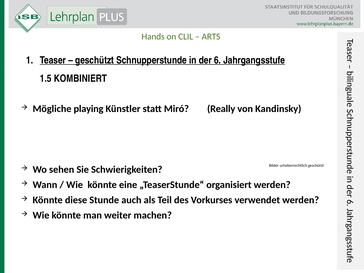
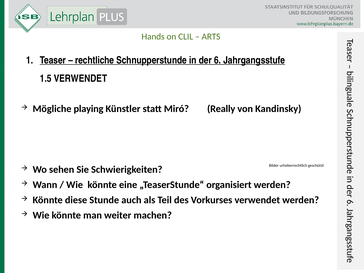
geschützt at (95, 60): geschützt -> rechtliche
1.5 KOMBINIERT: KOMBINIERT -> VERWENDET
